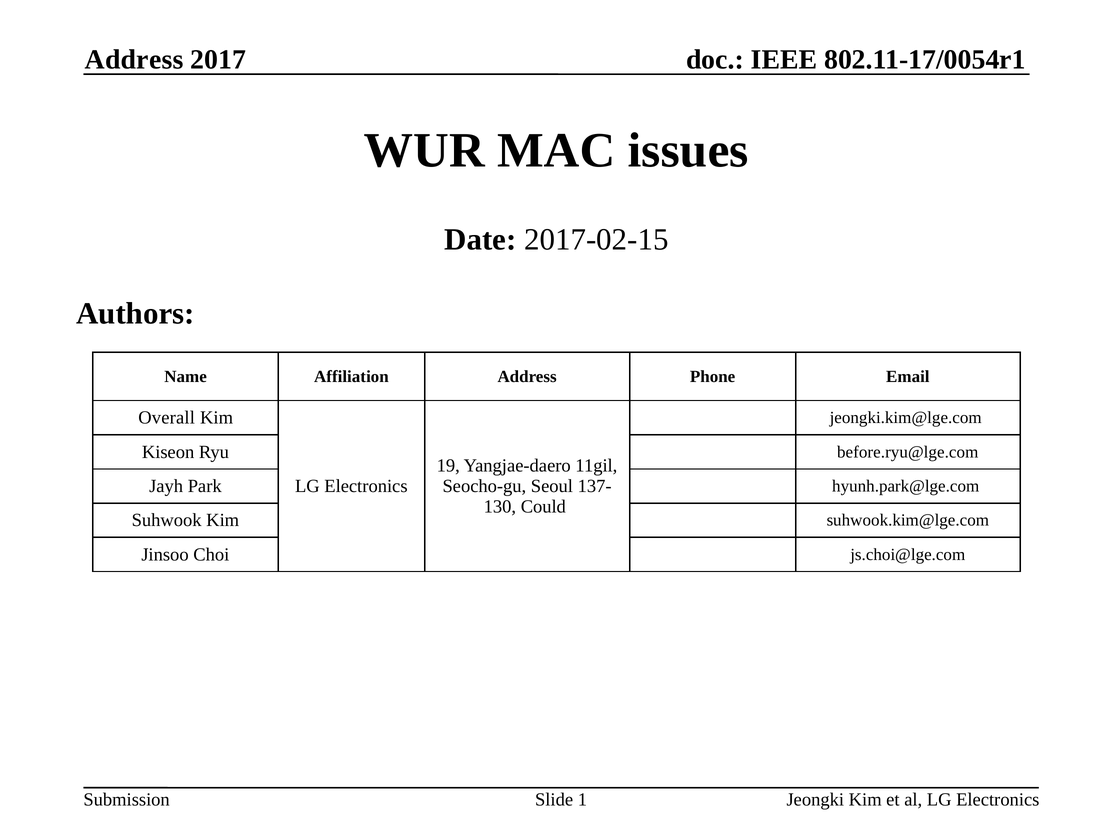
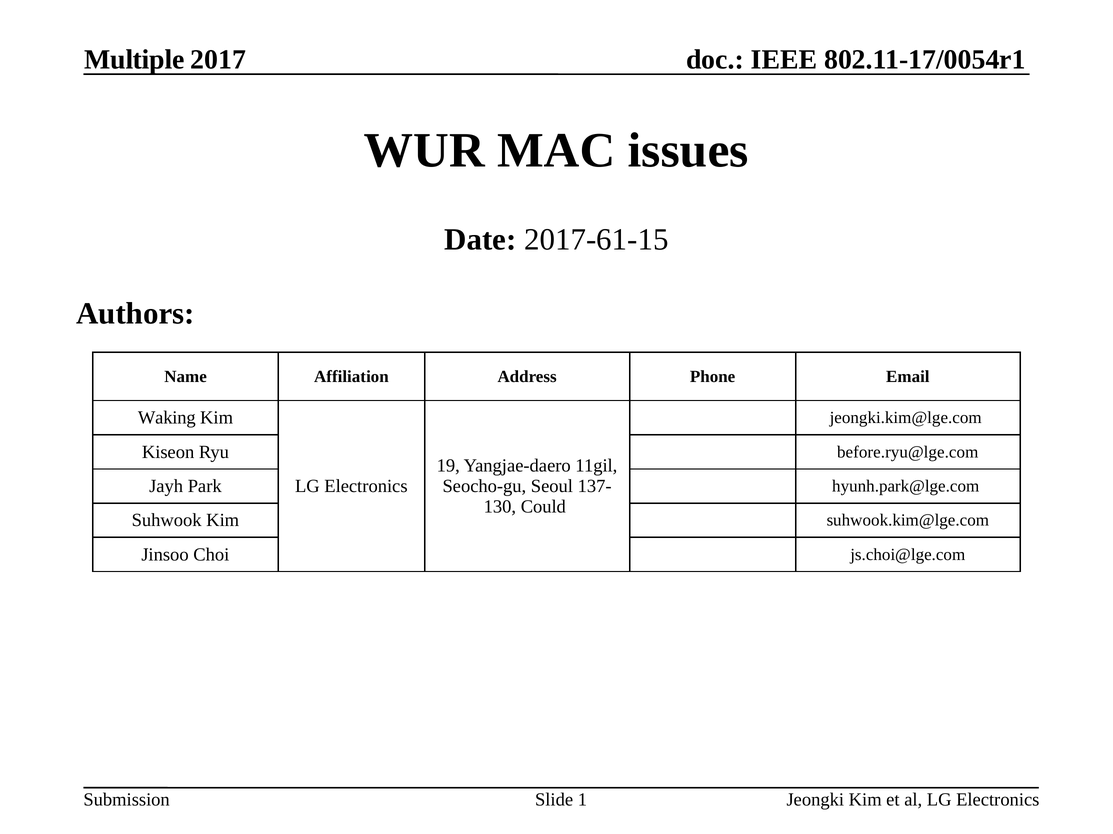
Address at (134, 59): Address -> Multiple
2017-02-15: 2017-02-15 -> 2017-61-15
Overall: Overall -> Waking
